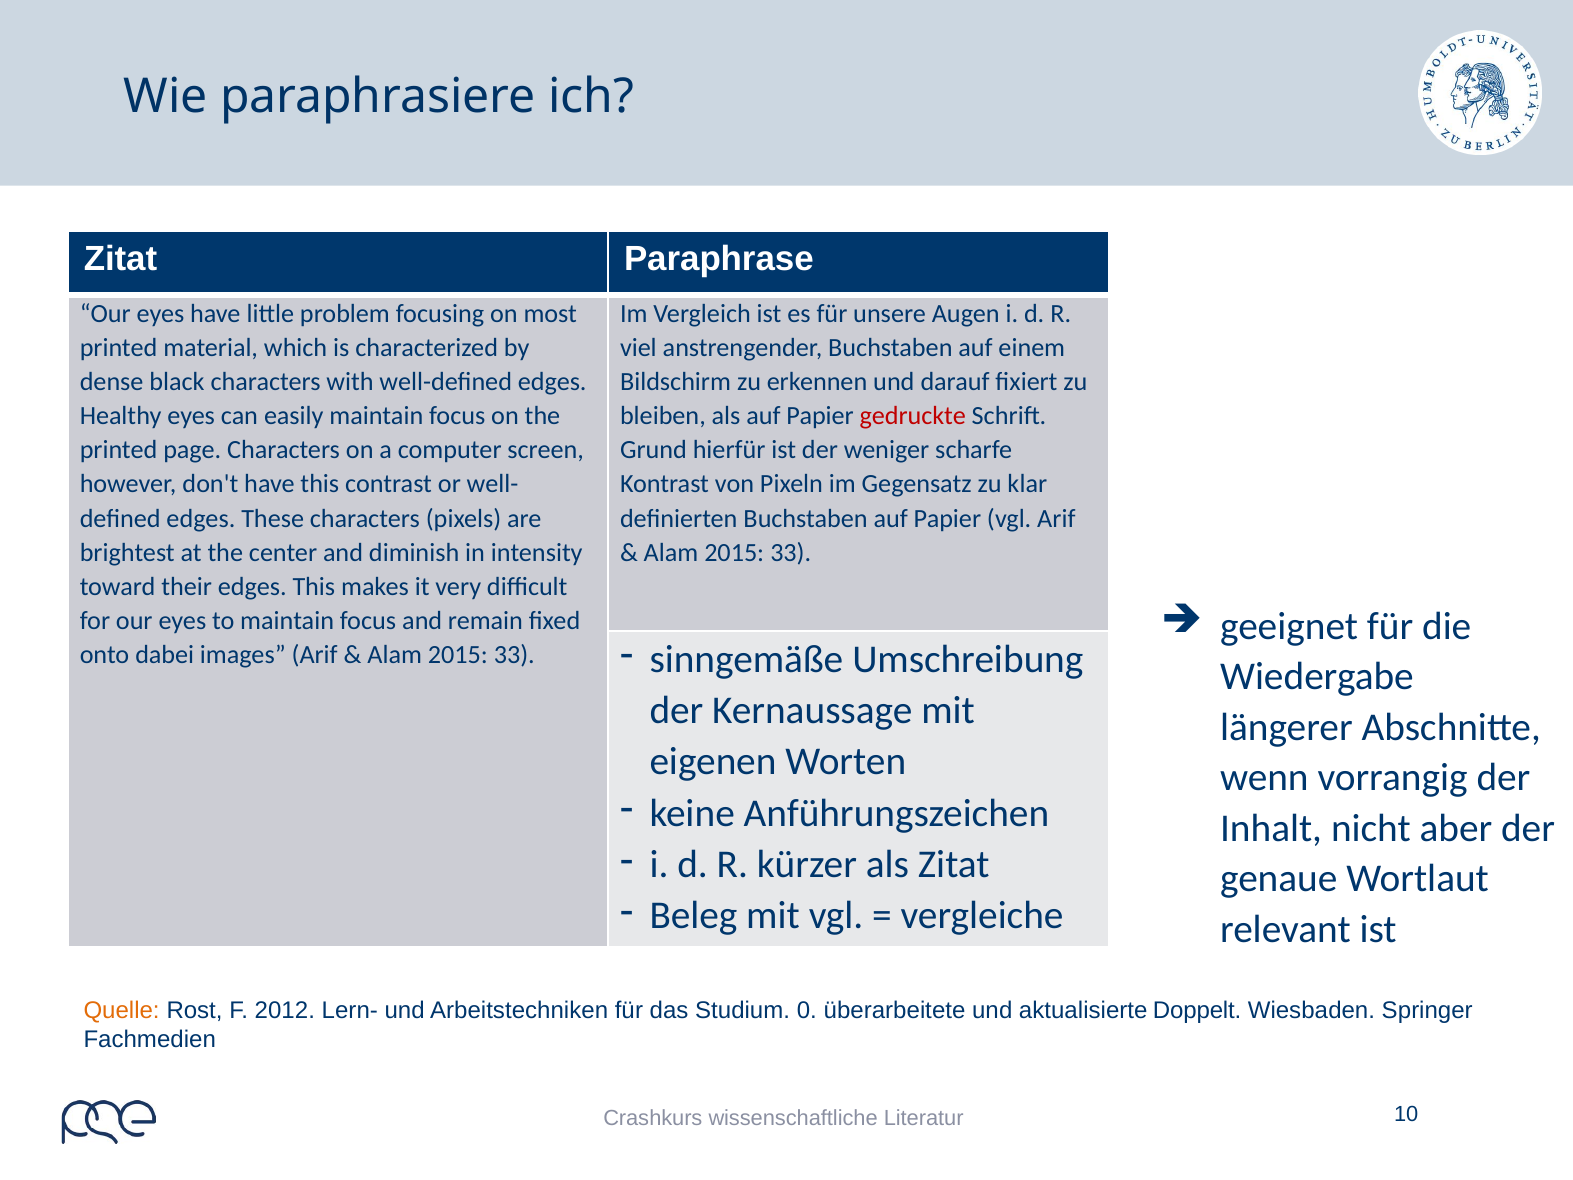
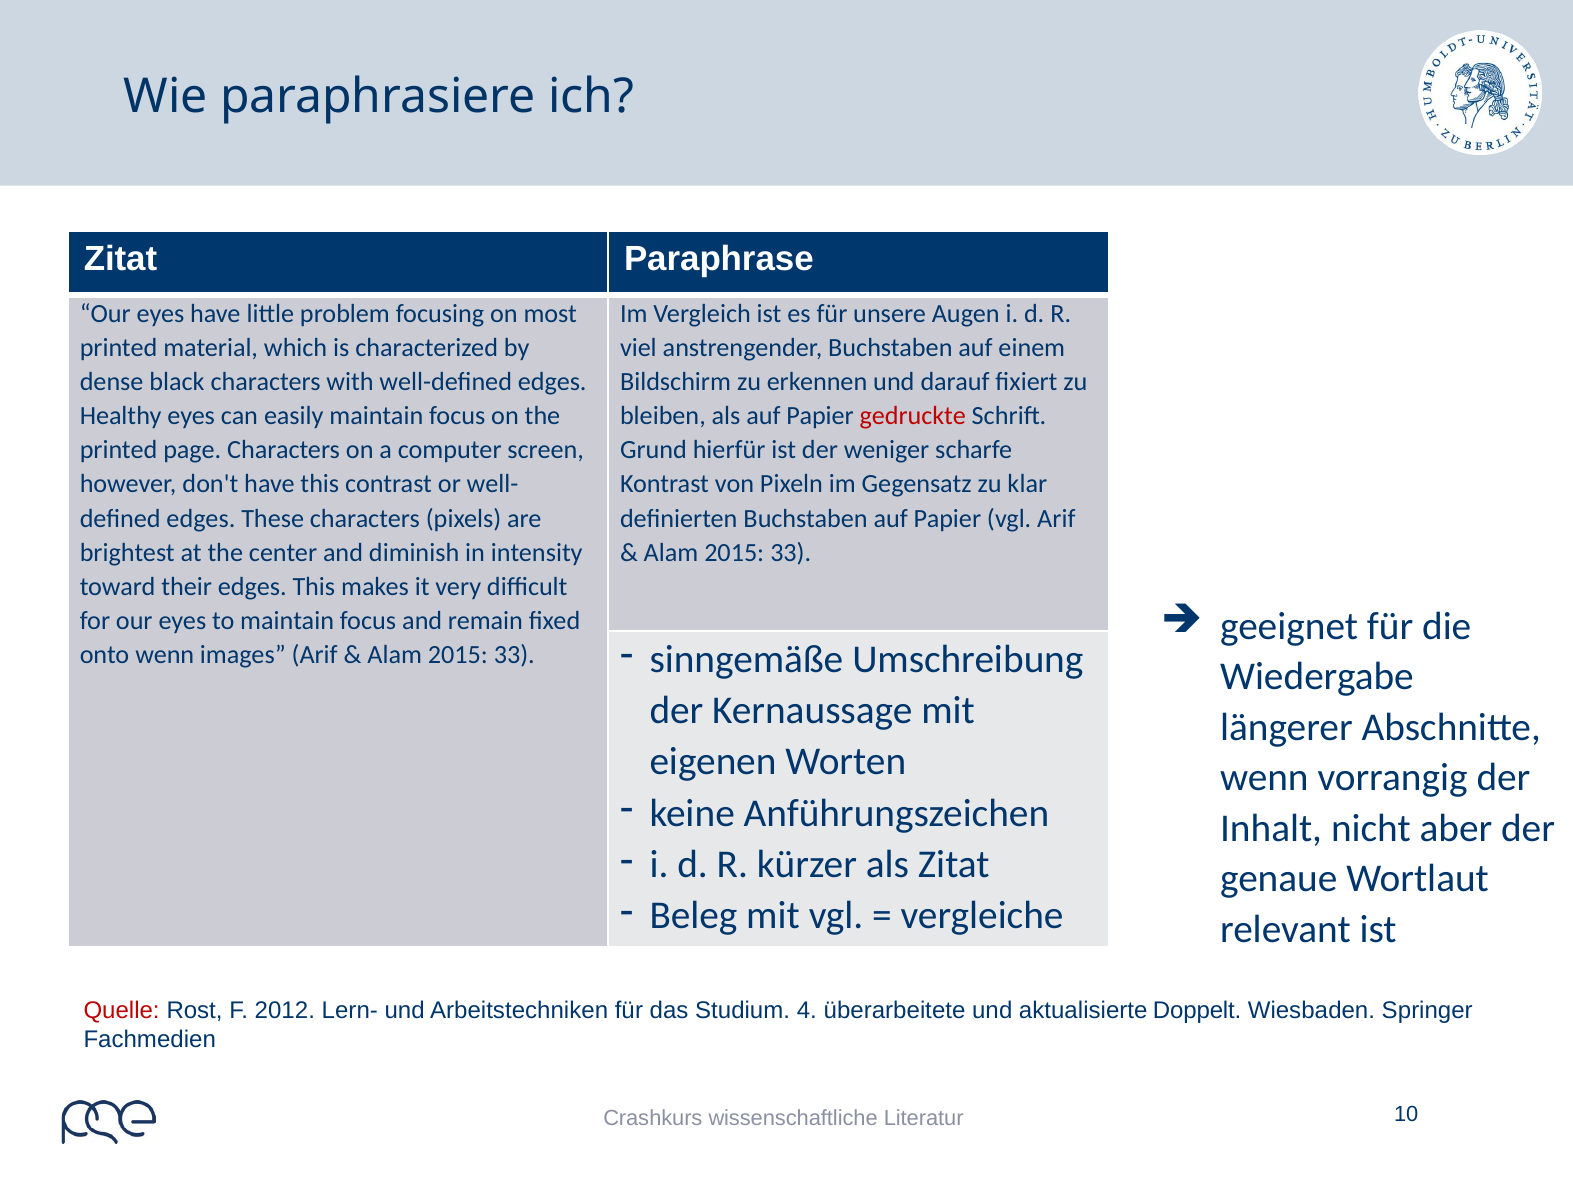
onto dabei: dabei -> wenn
Quelle colour: orange -> red
0: 0 -> 4
